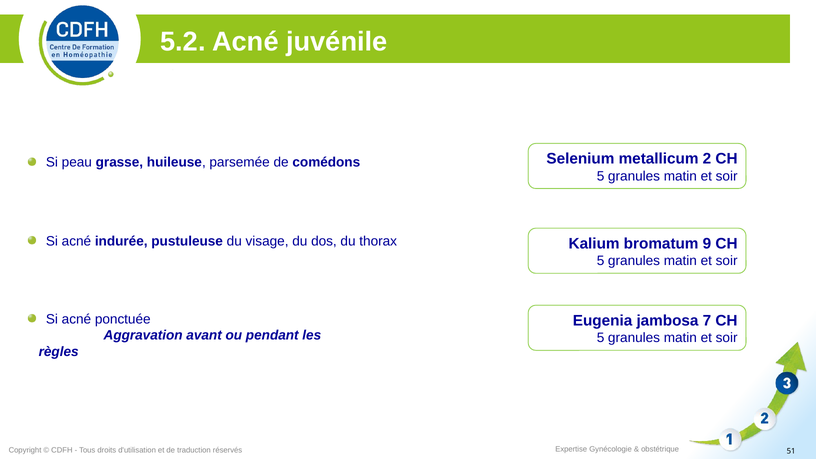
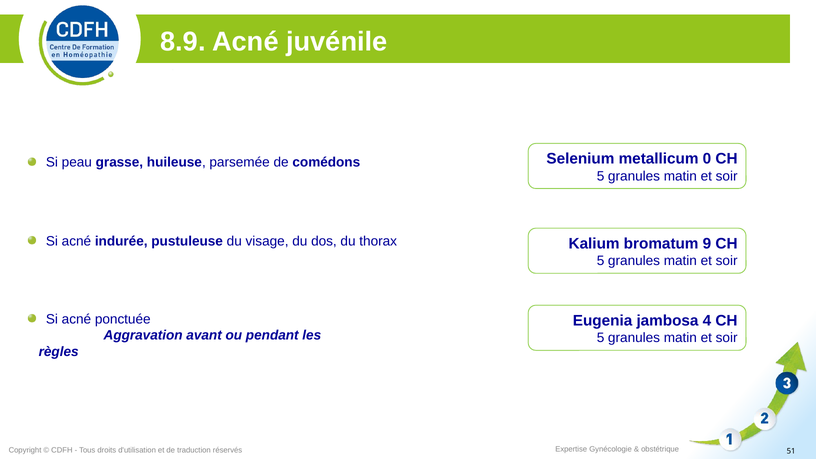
5.2: 5.2 -> 8.9
2: 2 -> 0
7: 7 -> 4
